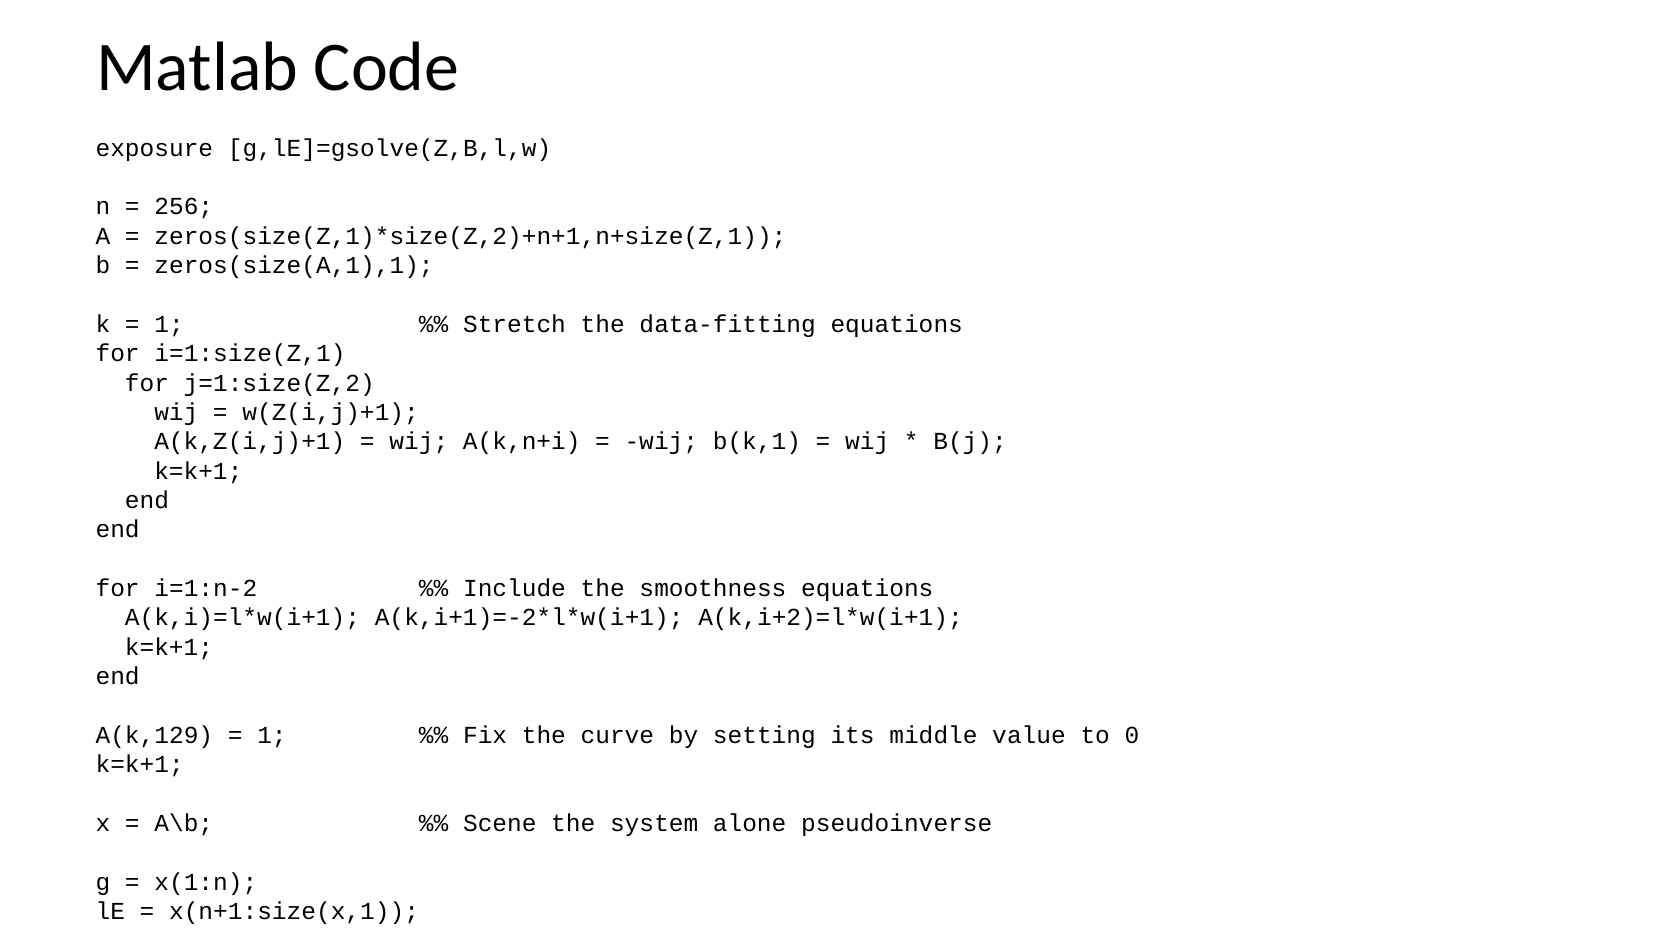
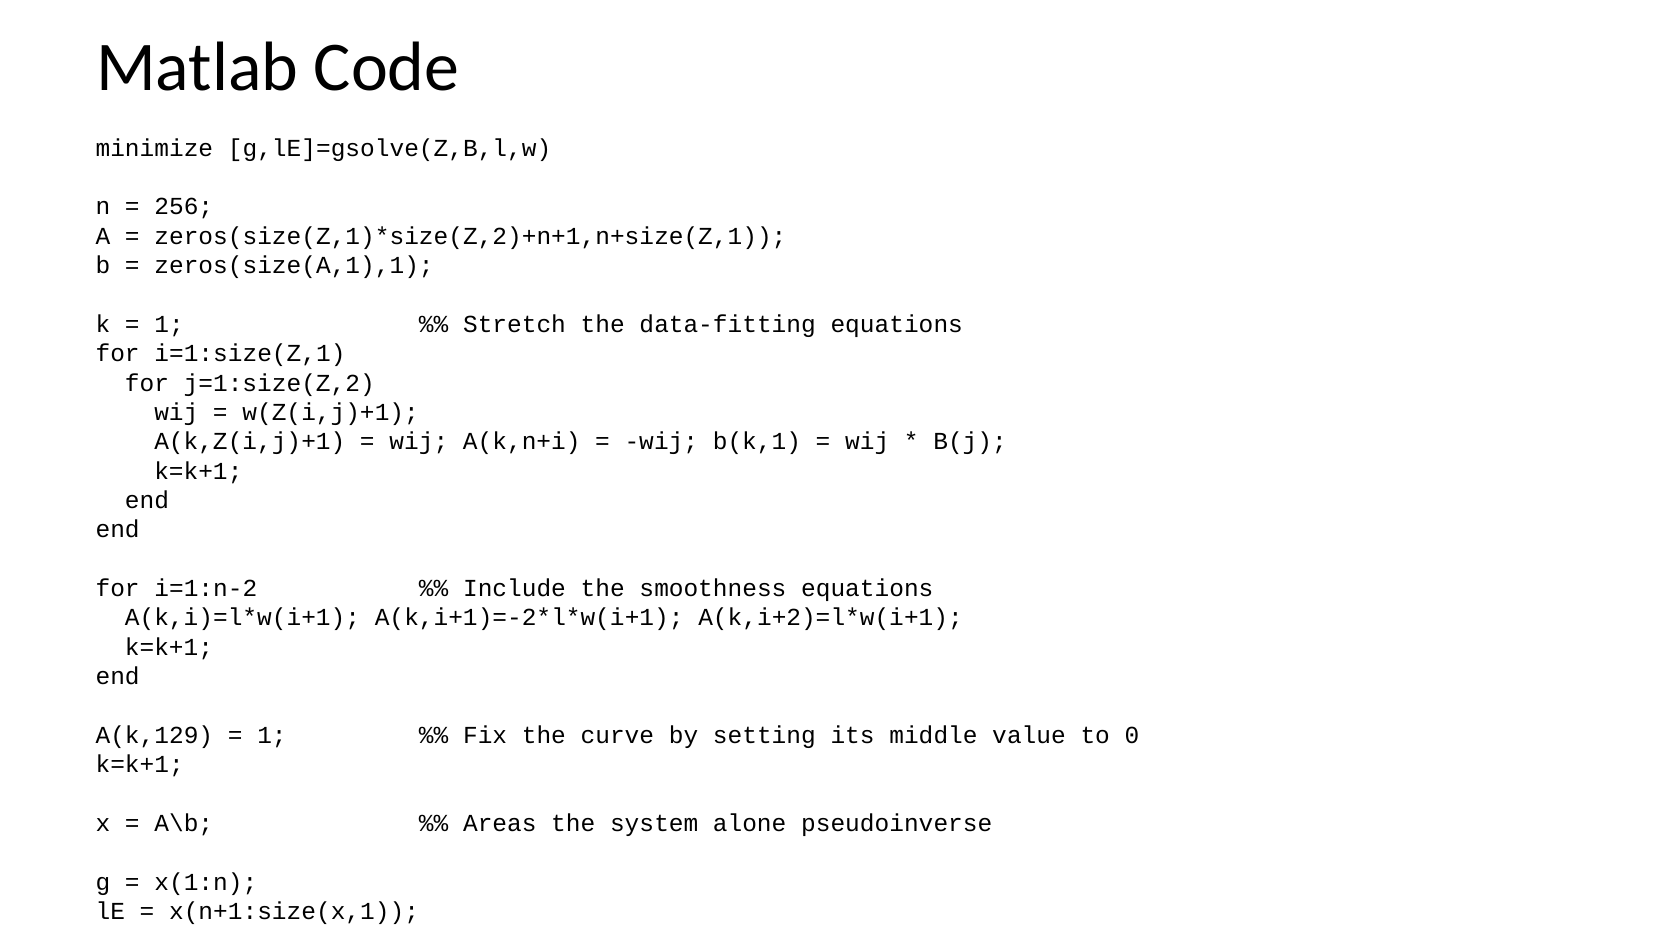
exposure: exposure -> minimize
Scene: Scene -> Areas
